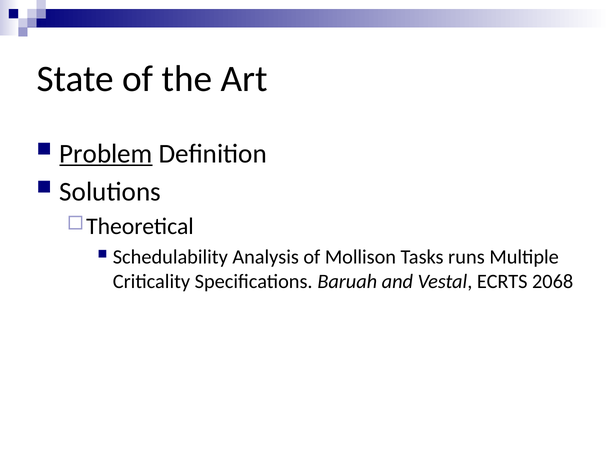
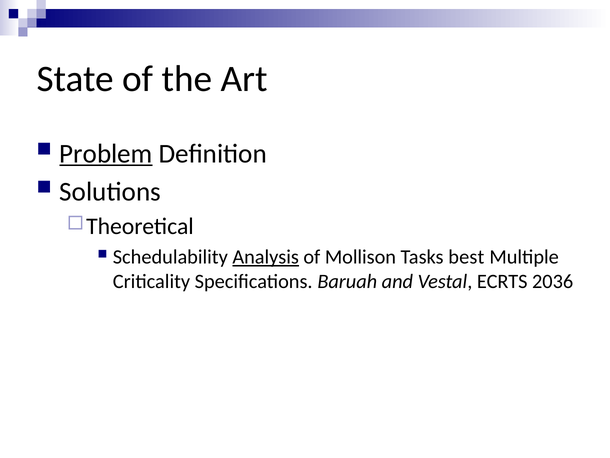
Analysis underline: none -> present
runs: runs -> best
2068: 2068 -> 2036
